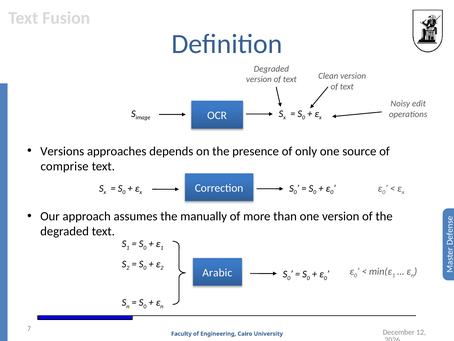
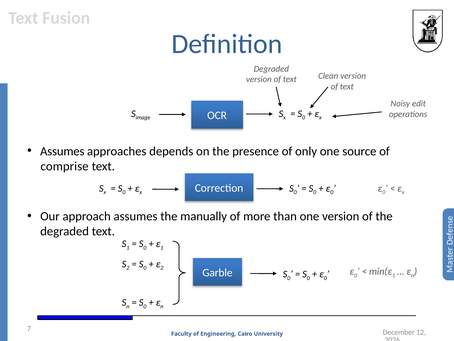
Versions at (62, 151): Versions -> Assumes
Arabic: Arabic -> Garble
